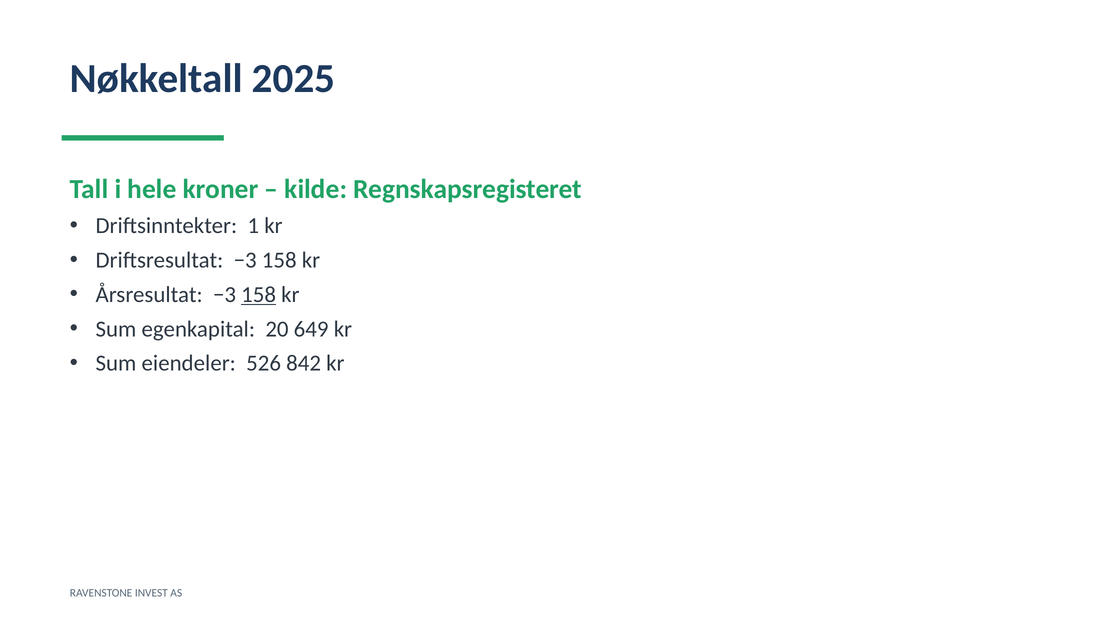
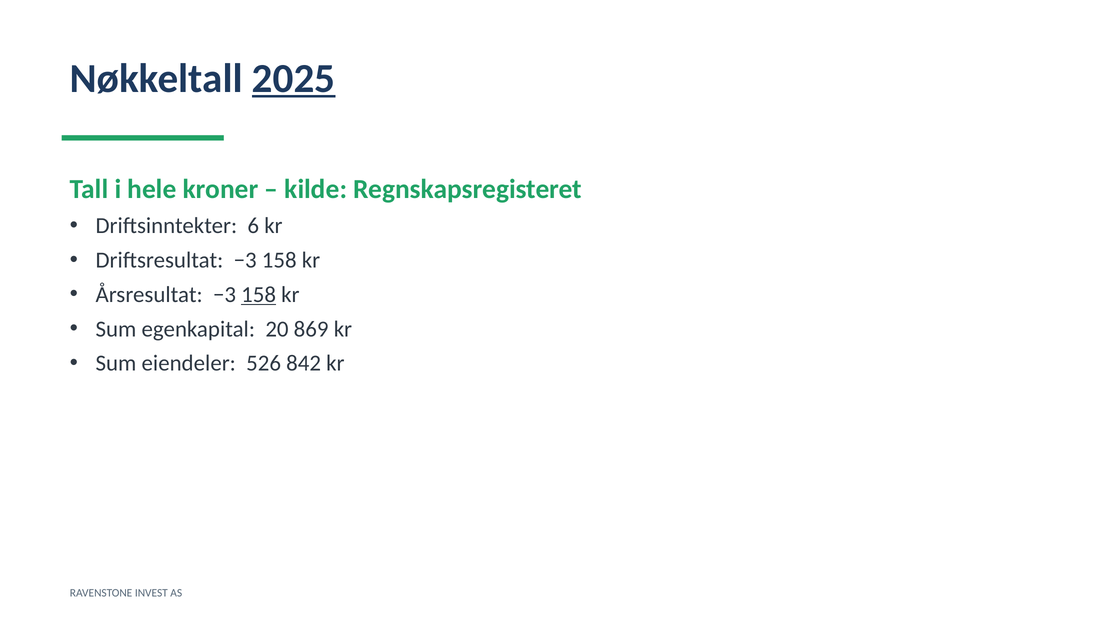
2025 underline: none -> present
1: 1 -> 6
649: 649 -> 869
